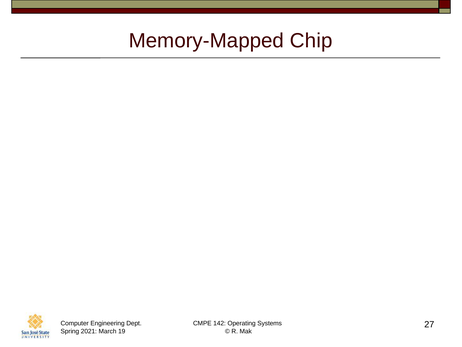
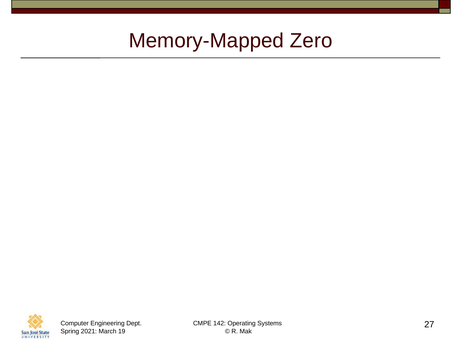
Chip: Chip -> Zero
